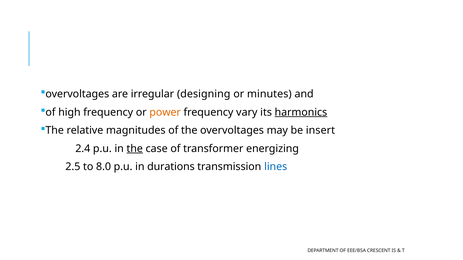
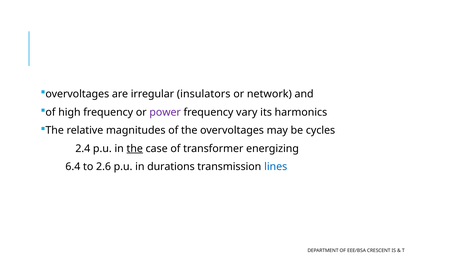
designing: designing -> insulators
minutes: minutes -> network
power colour: orange -> purple
harmonics underline: present -> none
insert: insert -> cycles
2.5: 2.5 -> 6.4
8.0: 8.0 -> 2.6
